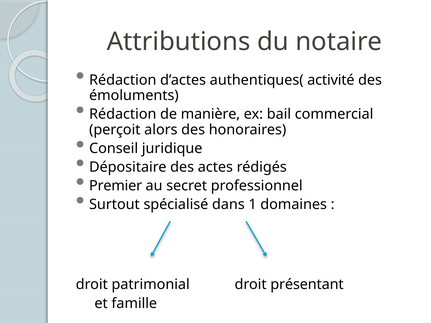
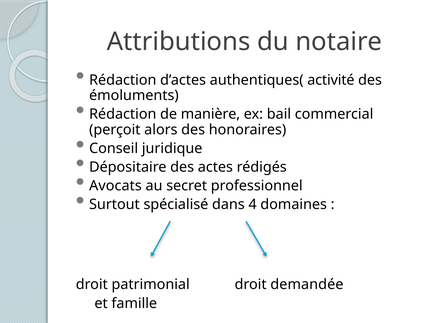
Premier: Premier -> Avocats
1: 1 -> 4
présentant: présentant -> demandée
